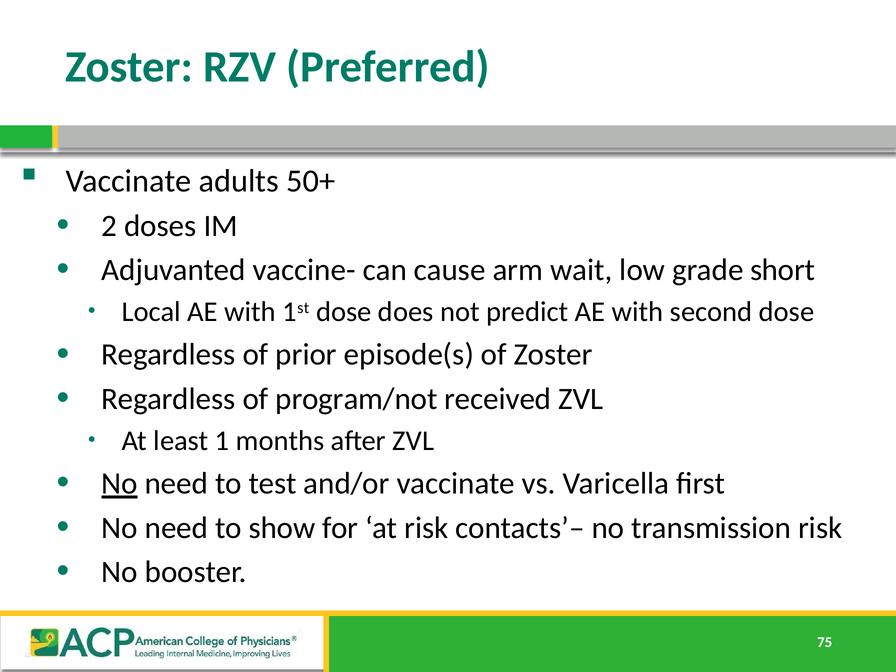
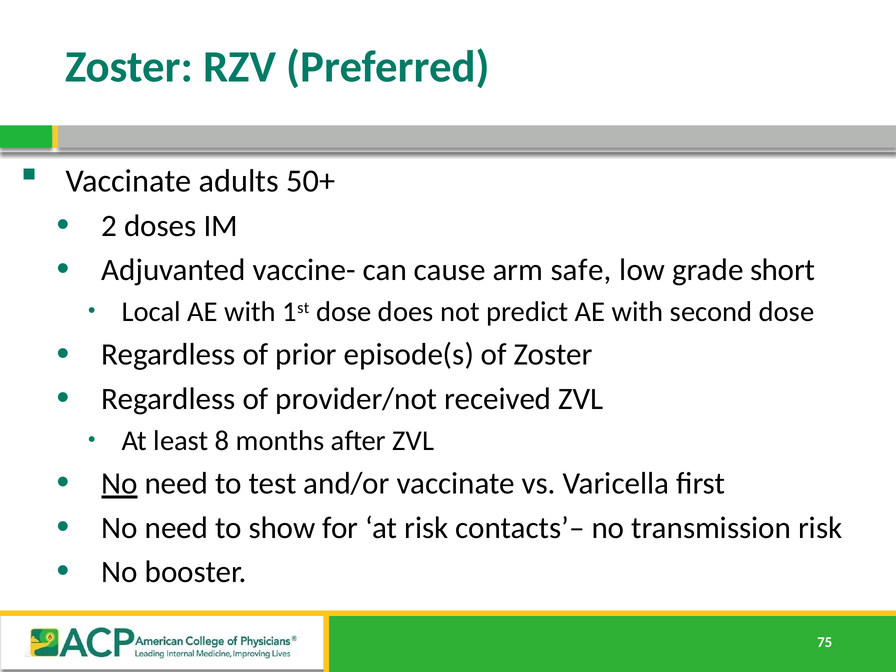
wait: wait -> safe
program/not: program/not -> provider/not
1: 1 -> 8
